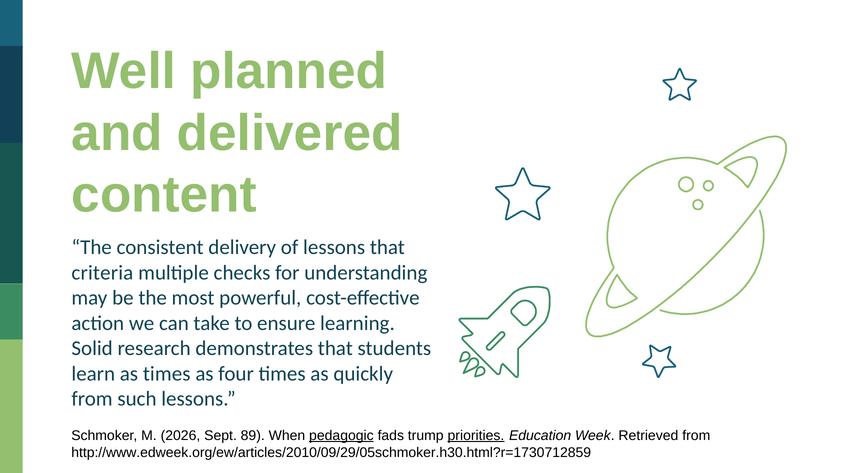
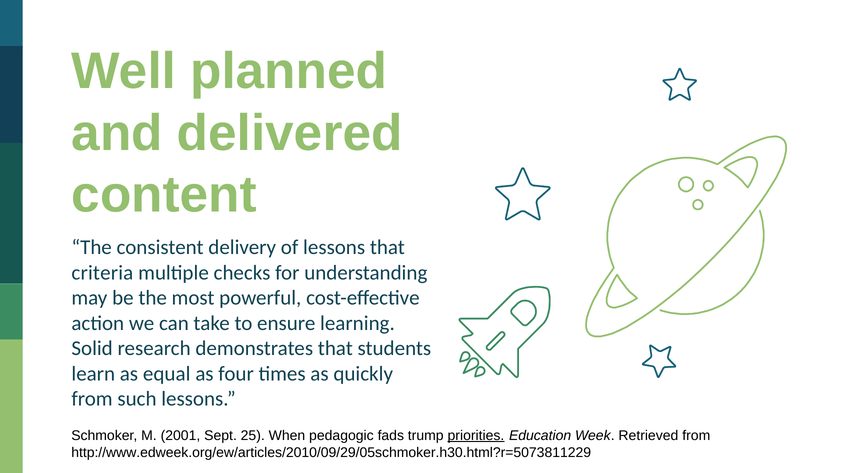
as times: times -> equal
2026: 2026 -> 2001
89: 89 -> 25
pedagogic underline: present -> none
http://www.edweek.org/ew/articles/2010/09/29/05schmoker.h30.html?r=1730712859: http://www.edweek.org/ew/articles/2010/09/29/05schmoker.h30.html?r=1730712859 -> http://www.edweek.org/ew/articles/2010/09/29/05schmoker.h30.html?r=5073811229
